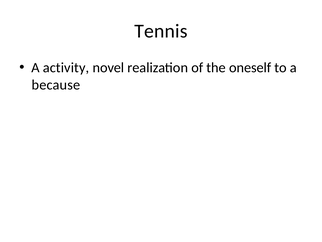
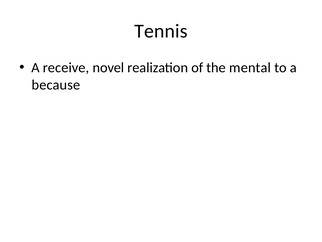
activity: activity -> receive
oneself: oneself -> mental
